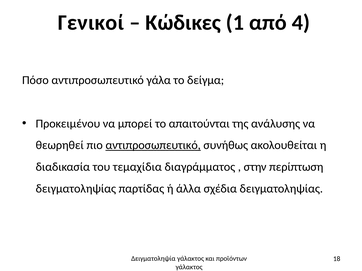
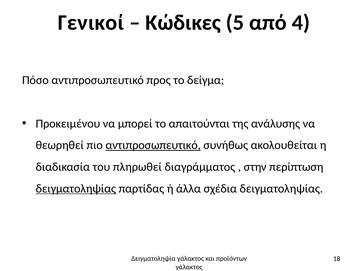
1: 1 -> 5
γάλα: γάλα -> προς
τεμαχίδια: τεμαχίδια -> πληρωθεί
δειγματοληψίας at (76, 189) underline: none -> present
